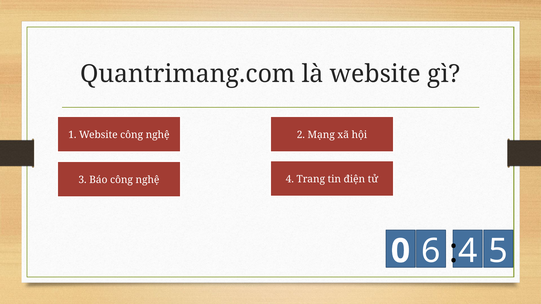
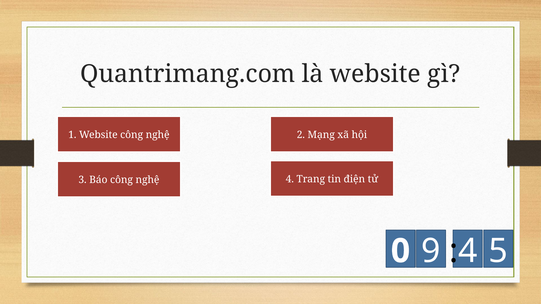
6: 6 -> 9
